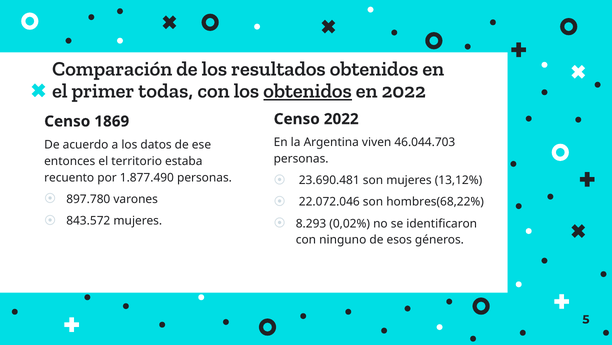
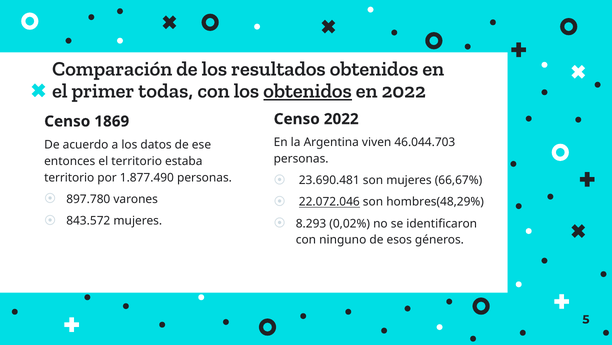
recuento at (69, 177): recuento -> territorio
13,12%: 13,12% -> 66,67%
22.072.046 underline: none -> present
hombres(68,22%: hombres(68,22% -> hombres(48,29%
